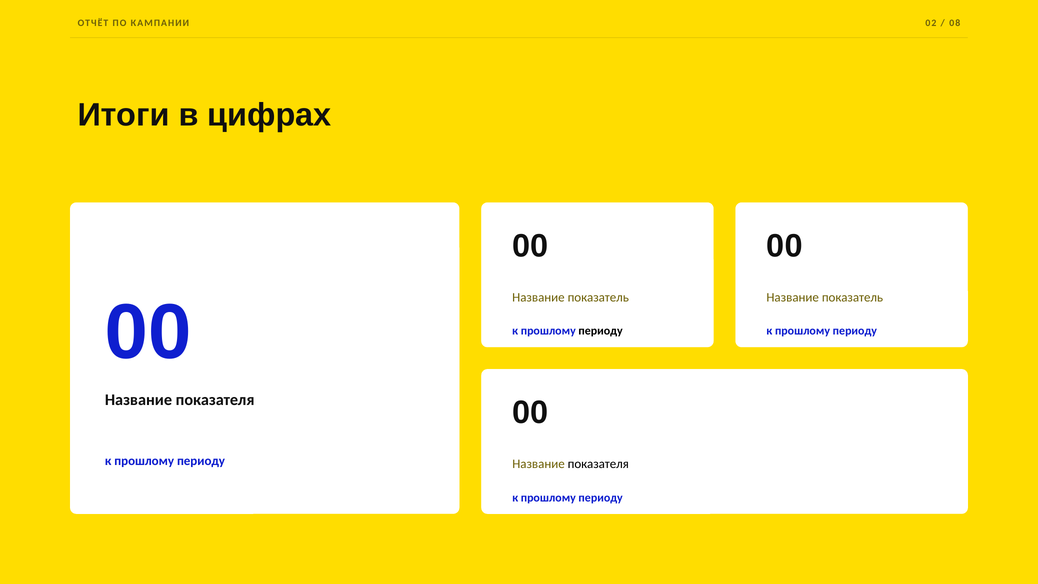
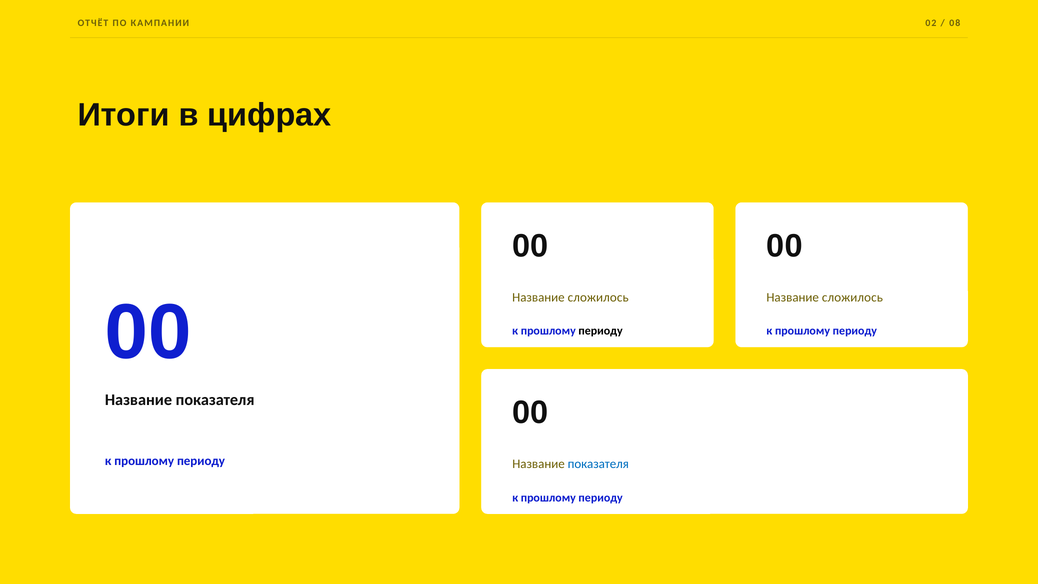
показатель at (598, 298): показатель -> сложилось
показатель at (852, 298): показатель -> сложилось
показателя at (598, 464) colour: black -> blue
